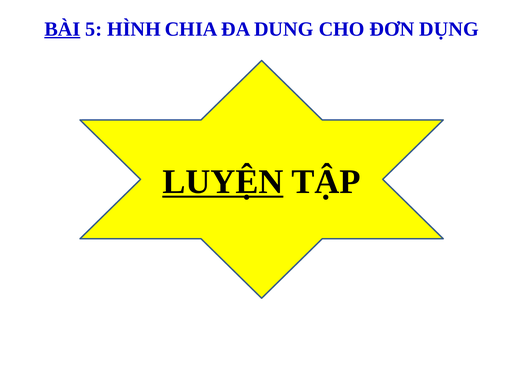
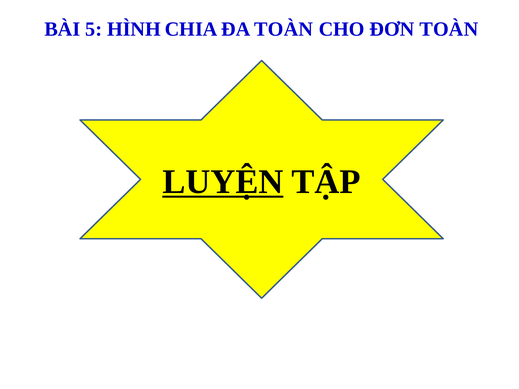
BÀI underline: present -> none
ĐA DUNG: DUNG -> TOÀN
ĐƠN DỤNG: DỤNG -> TOÀN
